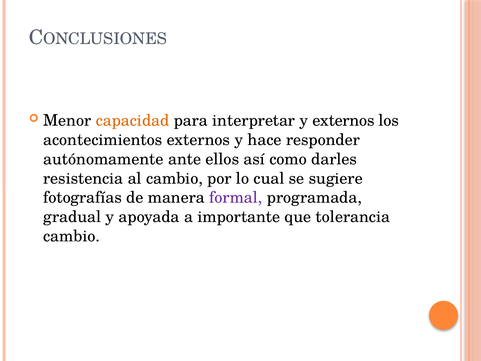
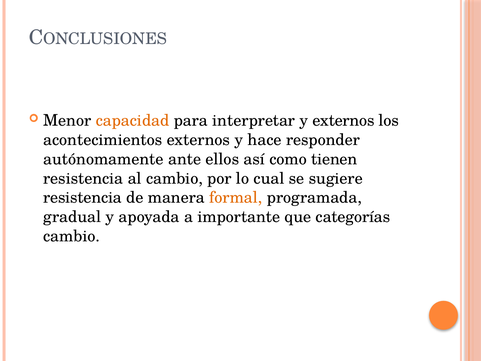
darles: darles -> tienen
fotografías at (83, 198): fotografías -> resistencia
formal colour: purple -> orange
tolerancia: tolerancia -> categorías
